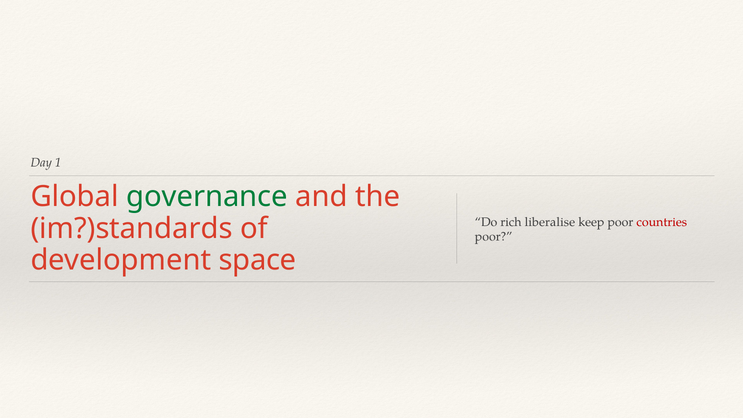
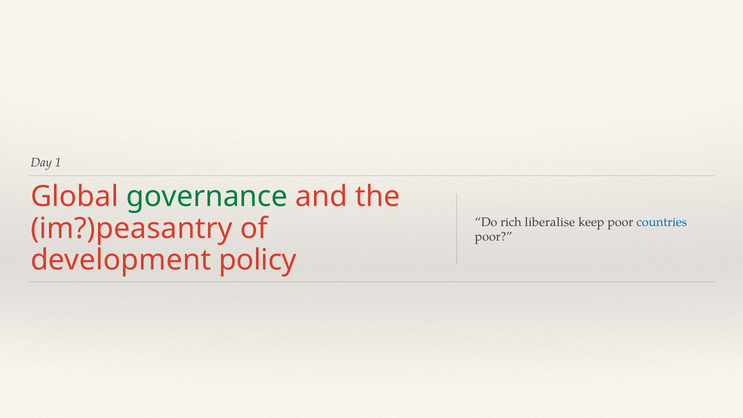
countries colour: red -> blue
im?)standards: im?)standards -> im?)peasantry
space: space -> policy
